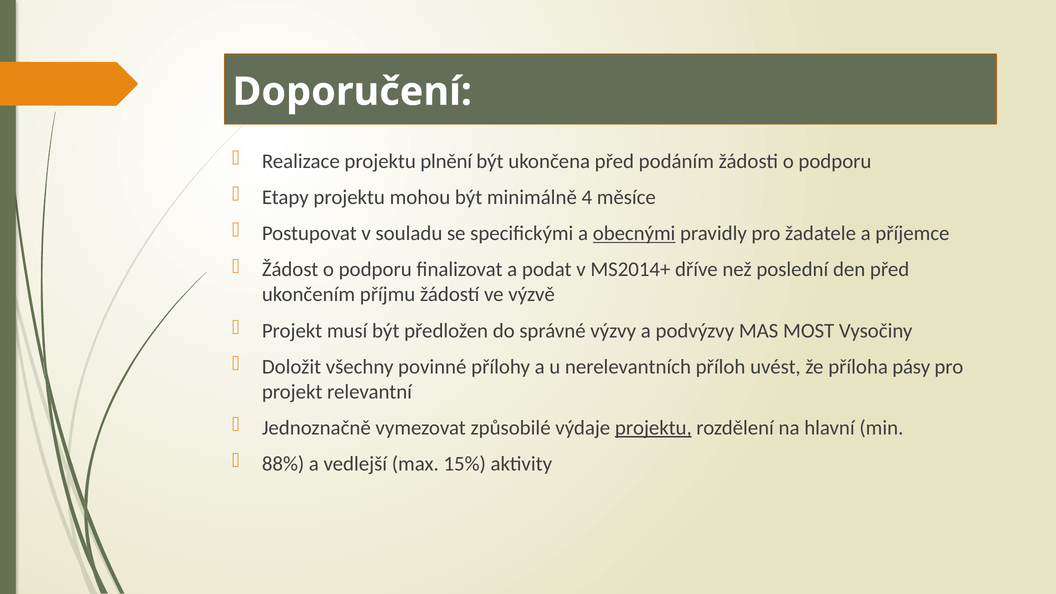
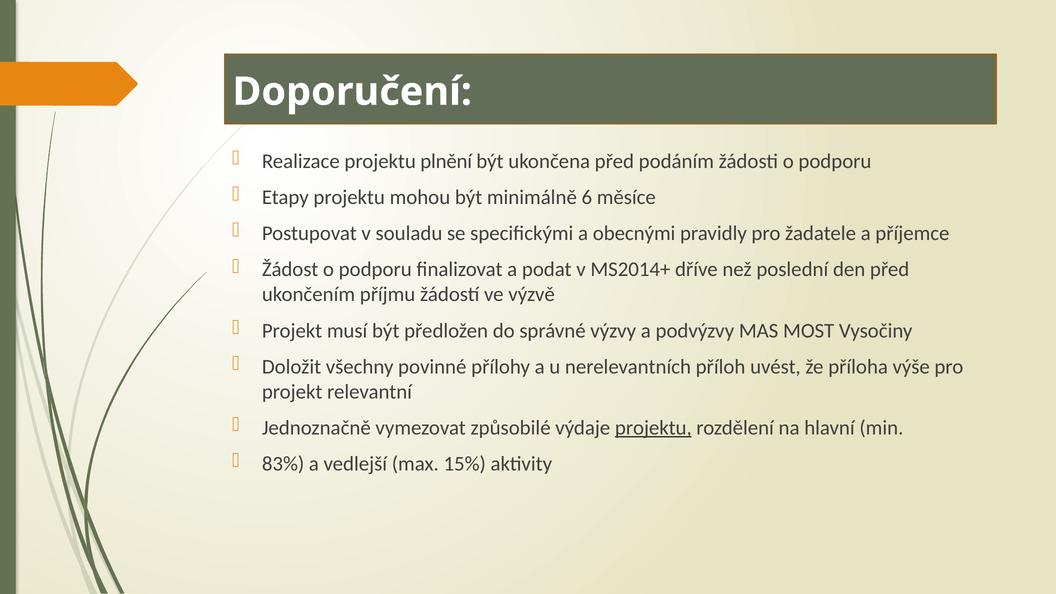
4: 4 -> 6
obecnými underline: present -> none
pásy: pásy -> výše
88%: 88% -> 83%
